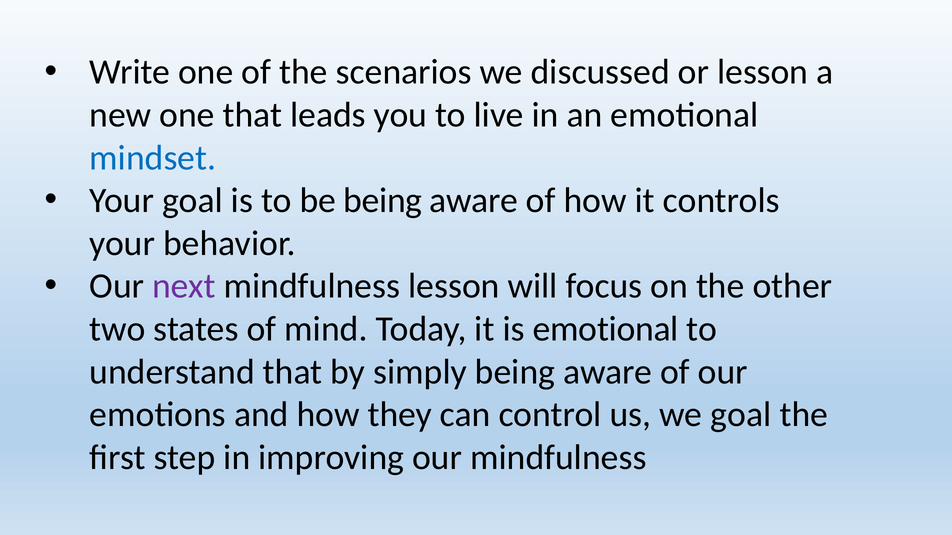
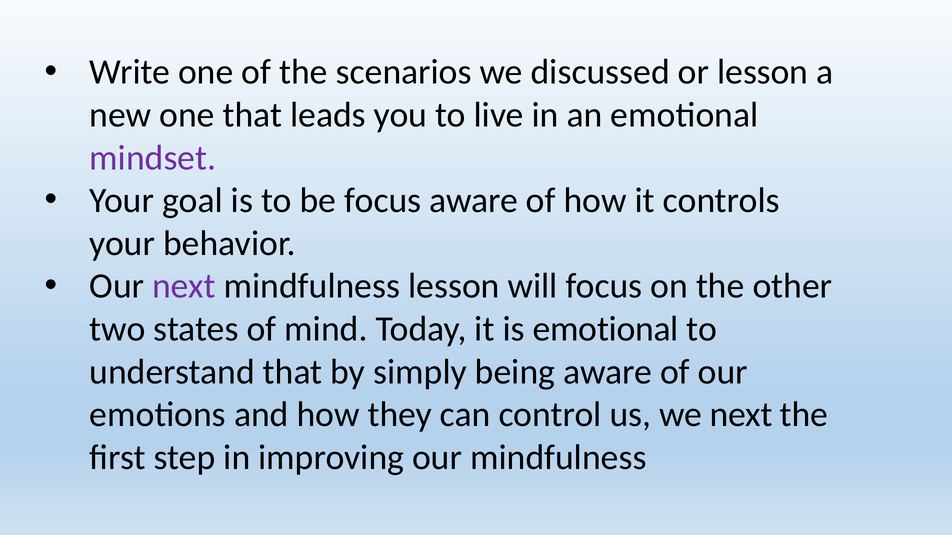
mindset colour: blue -> purple
be being: being -> focus
we goal: goal -> next
